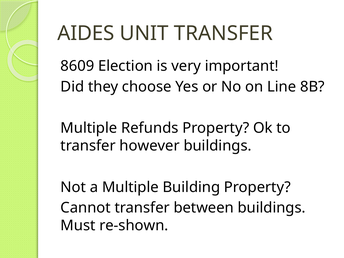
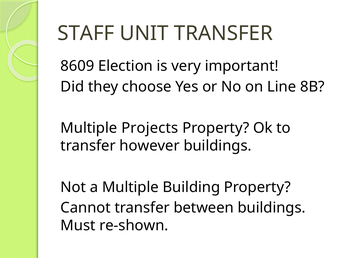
AIDES: AIDES -> STAFF
Refunds: Refunds -> Projects
